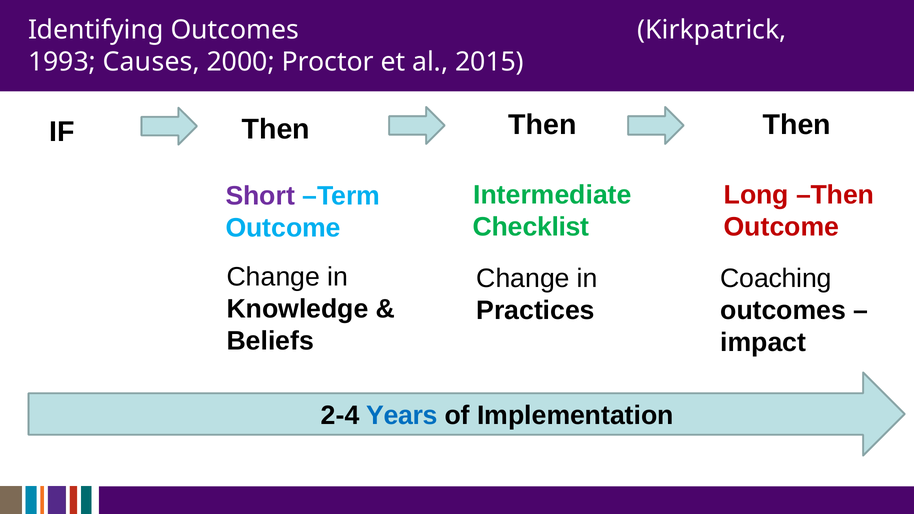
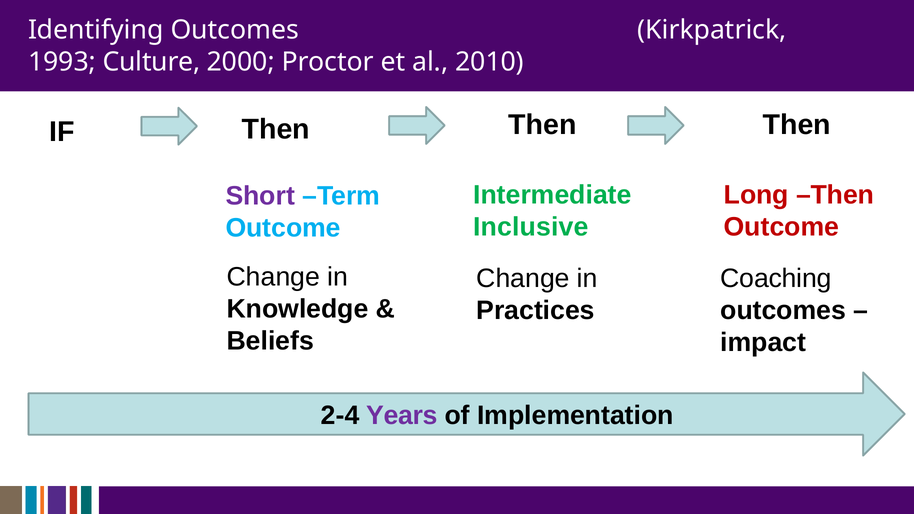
Causes: Causes -> Culture
2015: 2015 -> 2010
Checklist: Checklist -> Inclusive
Years colour: blue -> purple
